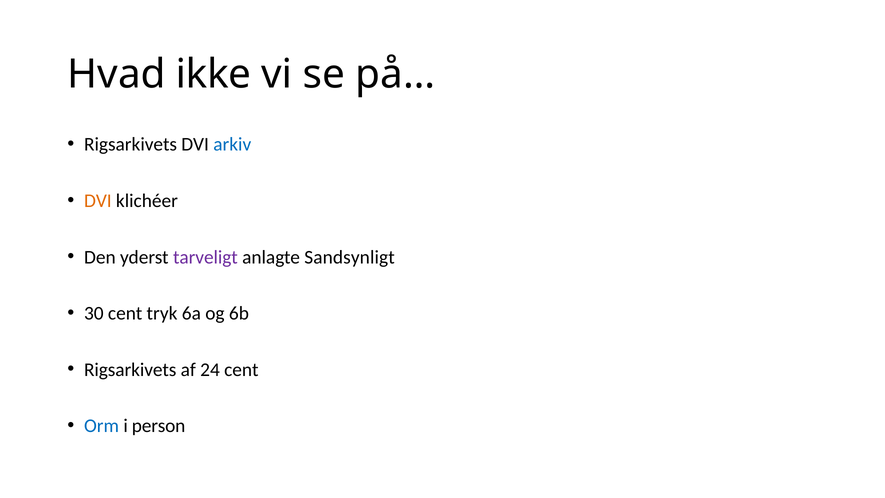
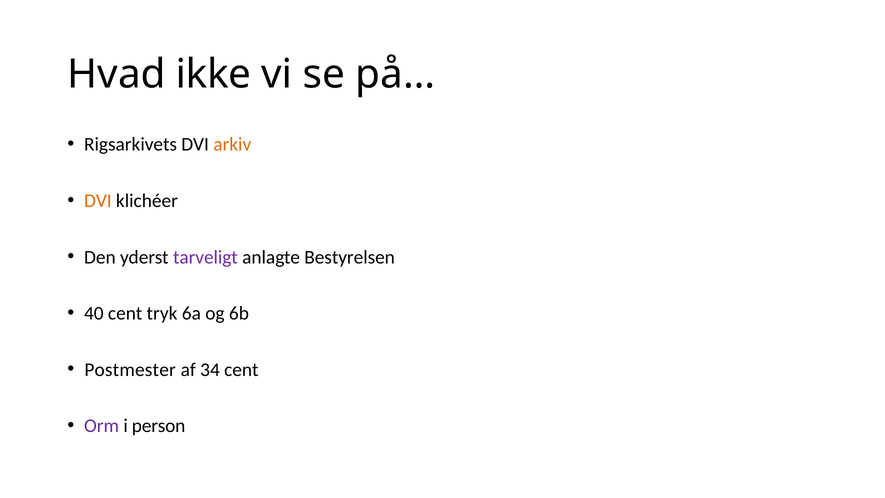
arkiv colour: blue -> orange
Sandsynligt: Sandsynligt -> Bestyrelsen
30: 30 -> 40
Rigsarkivets at (130, 370): Rigsarkivets -> Postmester
24: 24 -> 34
Orm colour: blue -> purple
